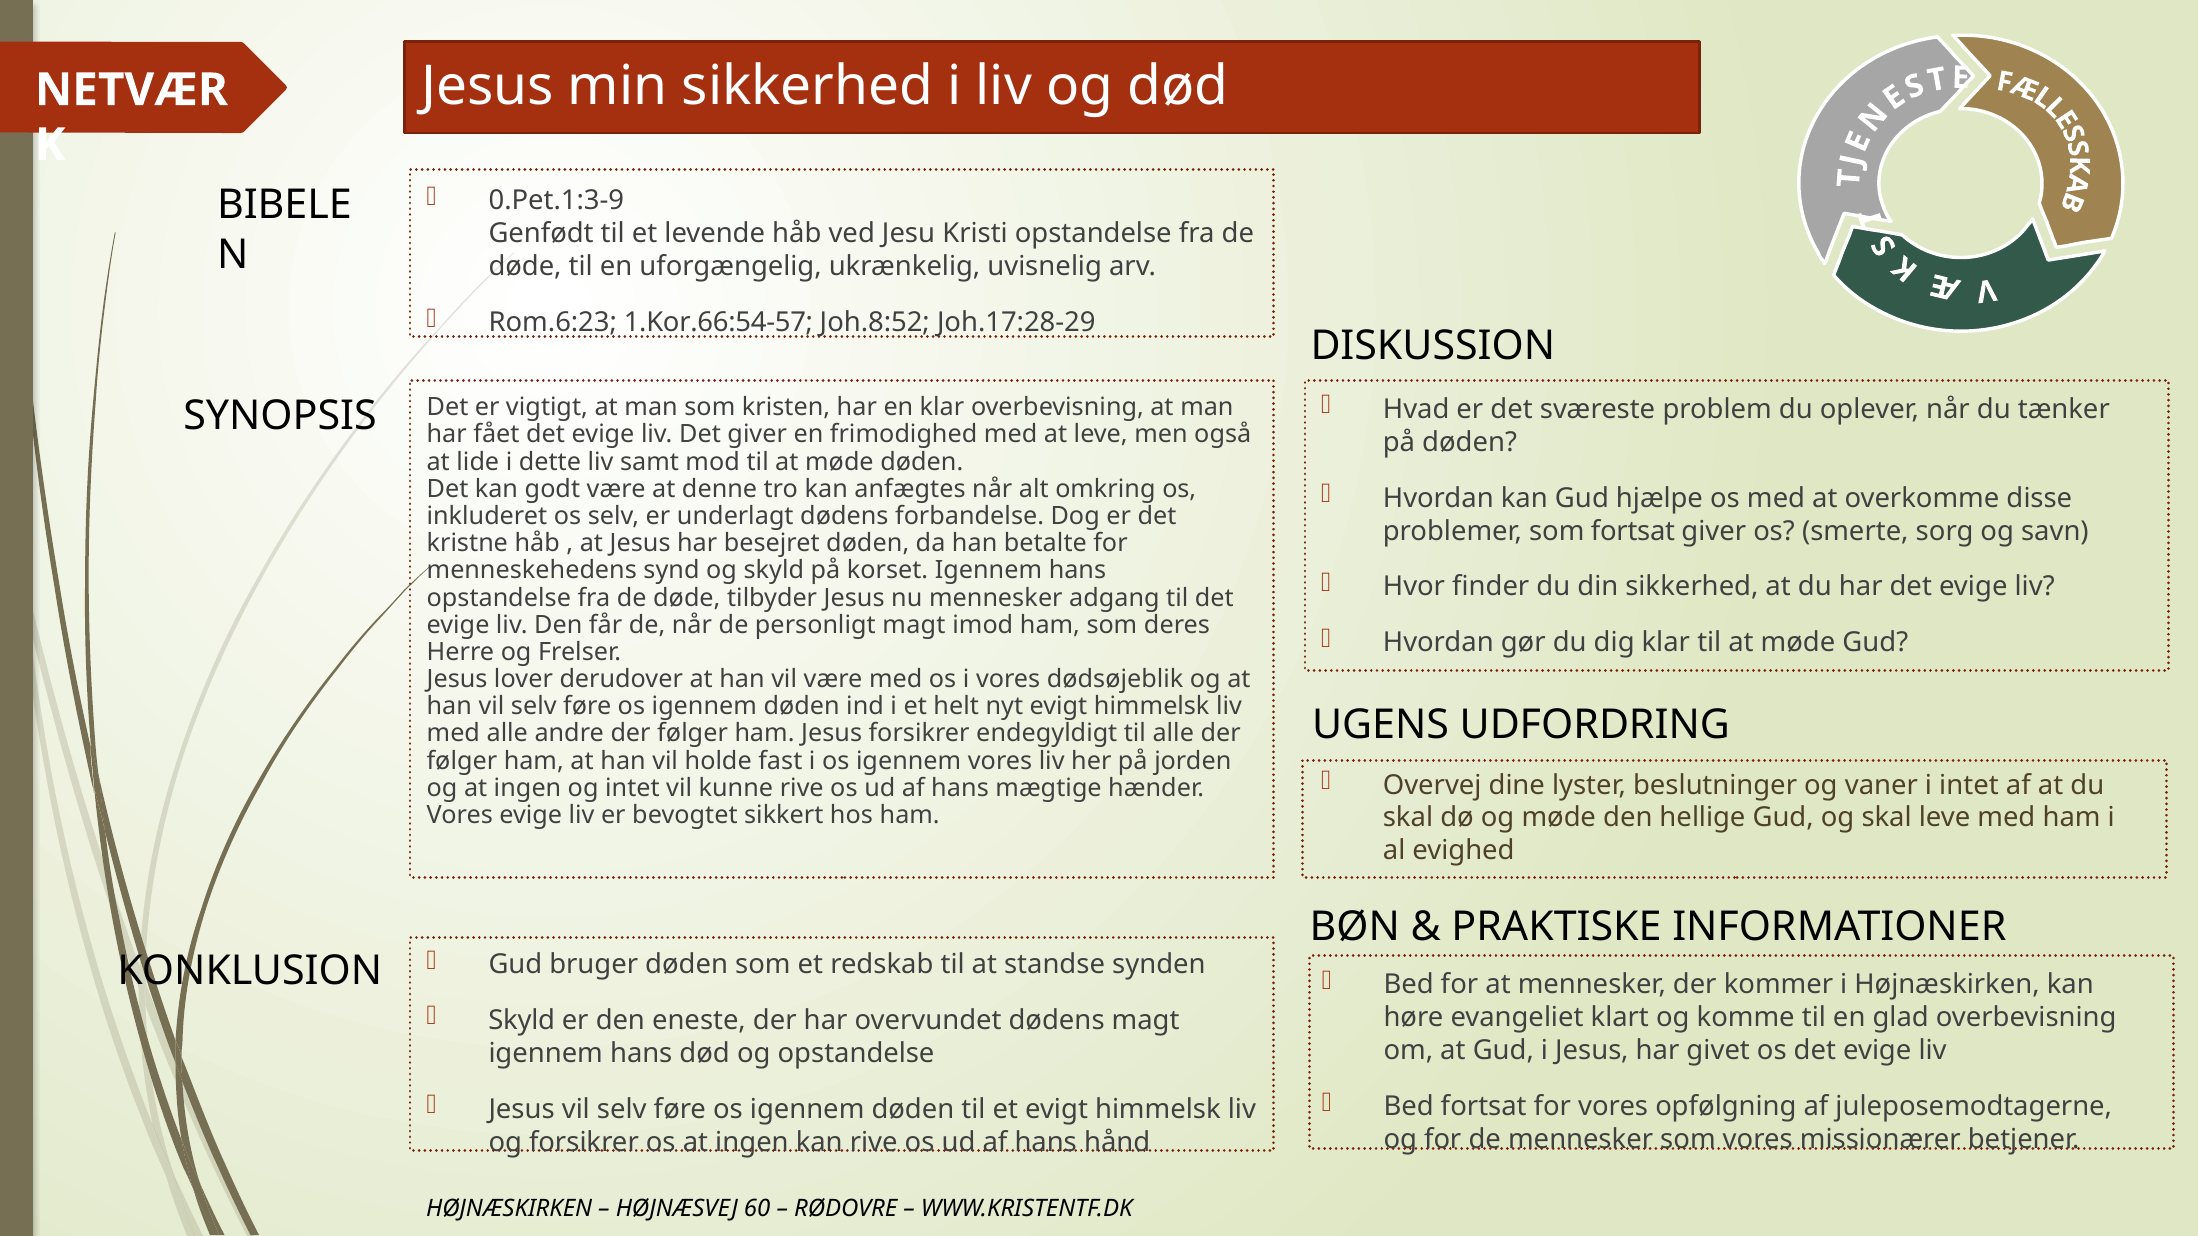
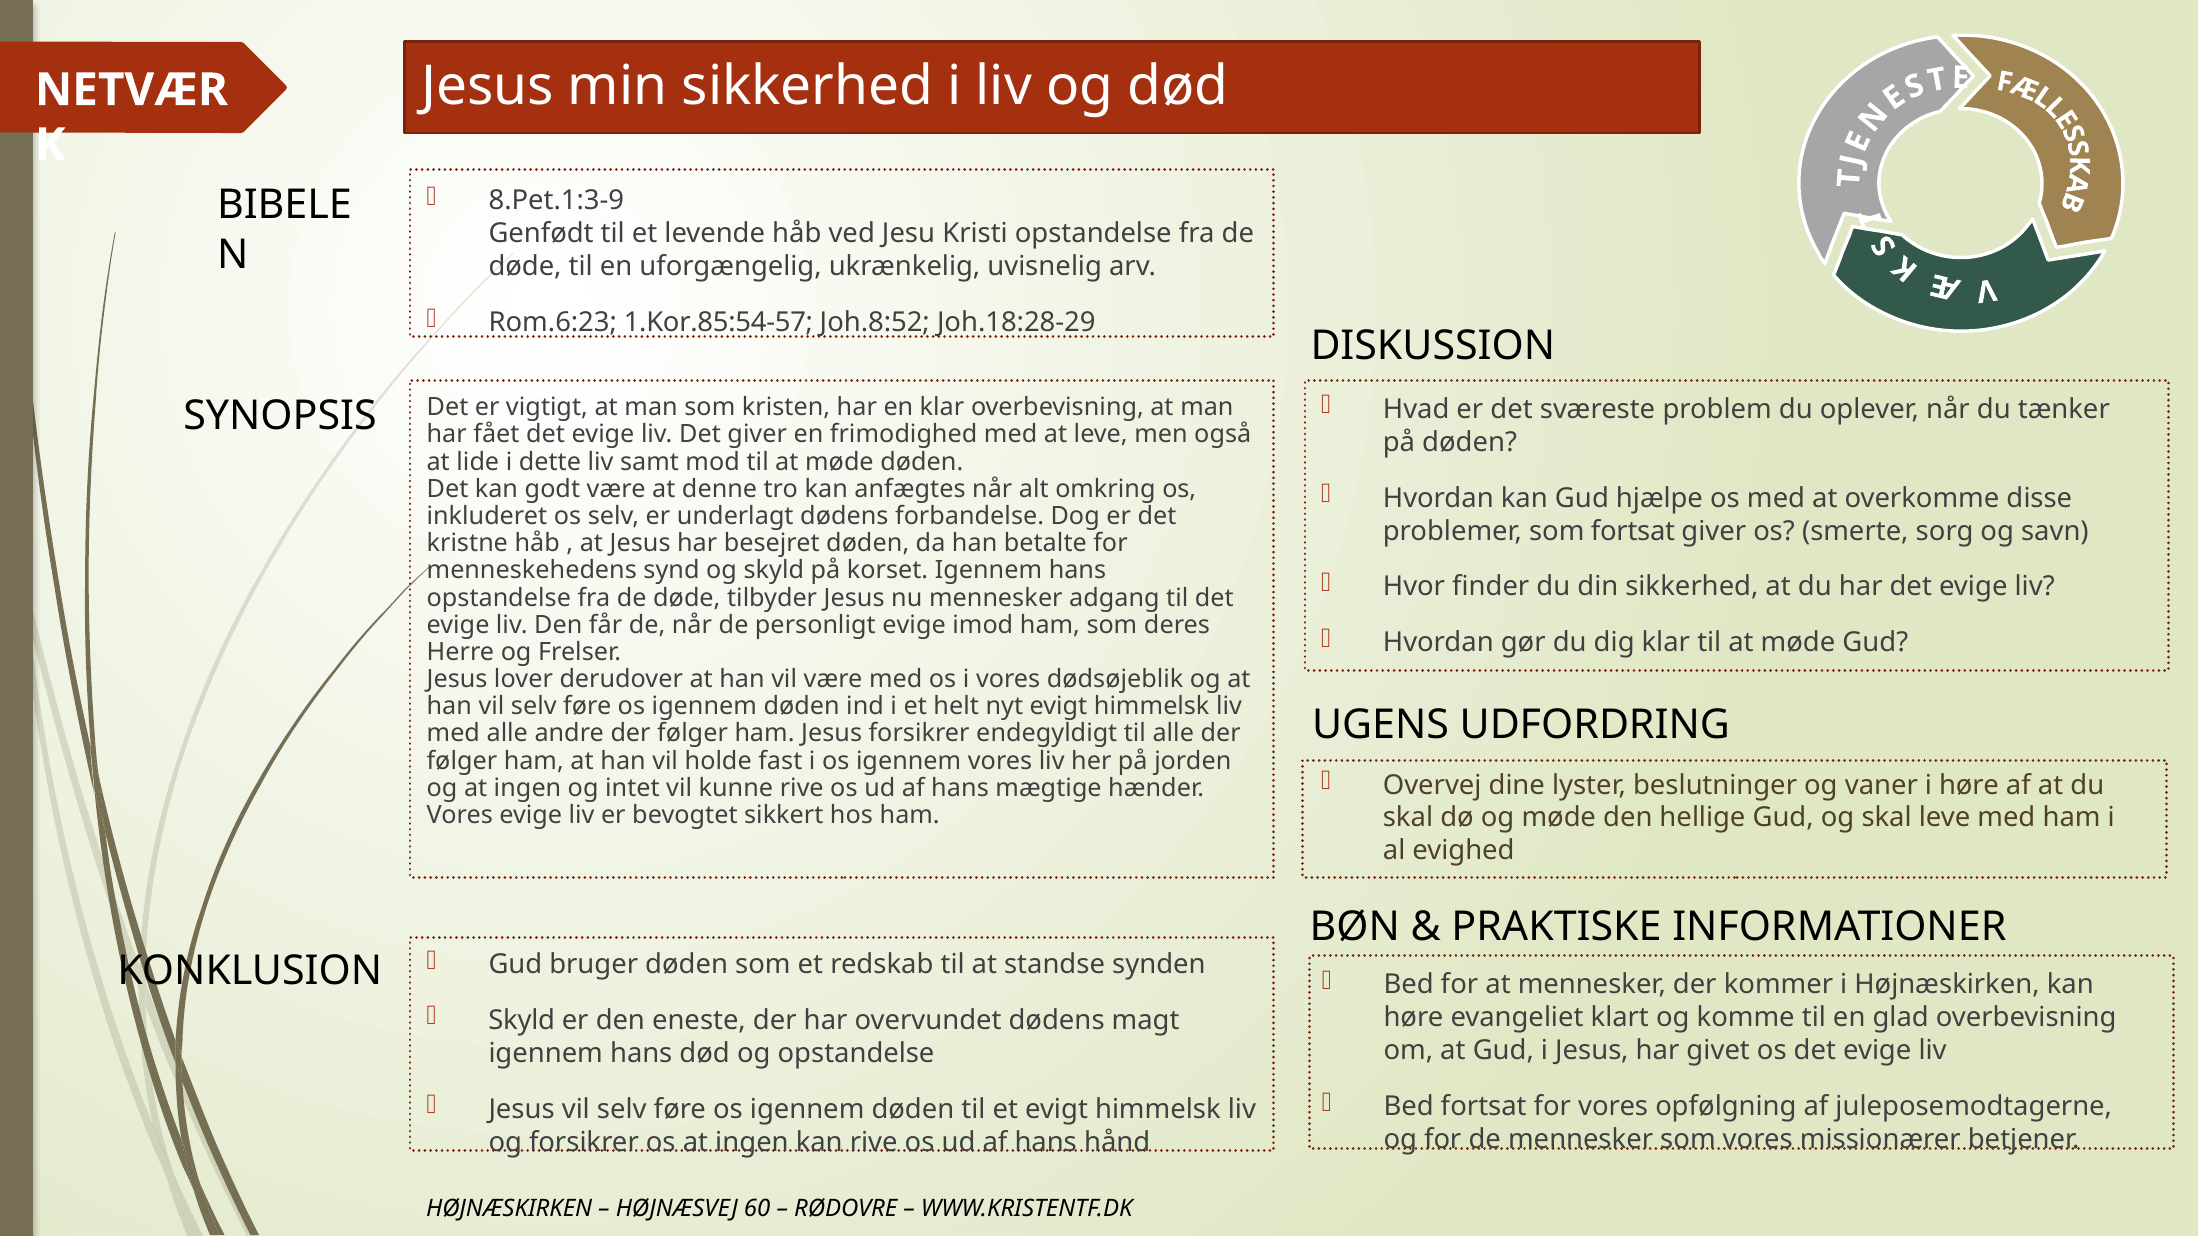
0.Pet.1:3-9: 0.Pet.1:3-9 -> 8.Pet.1:3-9
1.Kor.66:54-57: 1.Kor.66:54-57 -> 1.Kor.85:54-57
Joh.17:28-29: Joh.17:28-29 -> Joh.18:28-29
personligt magt: magt -> evige
i intet: intet -> høre
